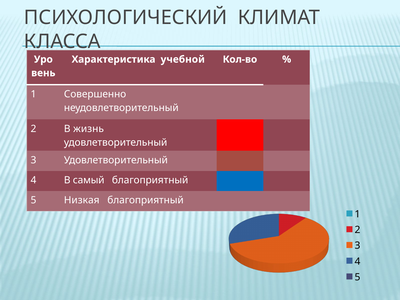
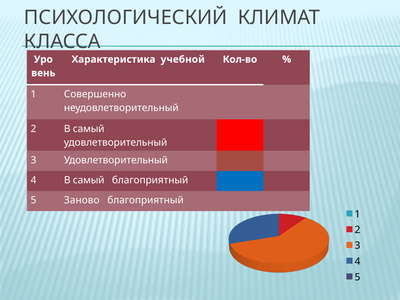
2 В жизнь: жизнь -> самый
Низкая: Низкая -> Заново
